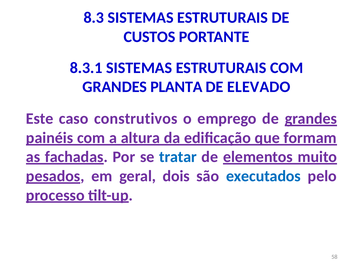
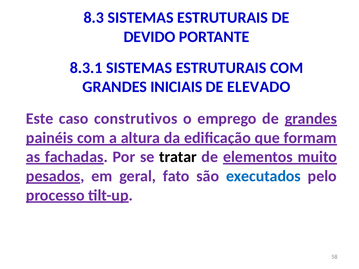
CUSTOS: CUSTOS -> DEVIDO
PLANTA: PLANTA -> INICIAIS
tratar colour: blue -> black
dois: dois -> fato
